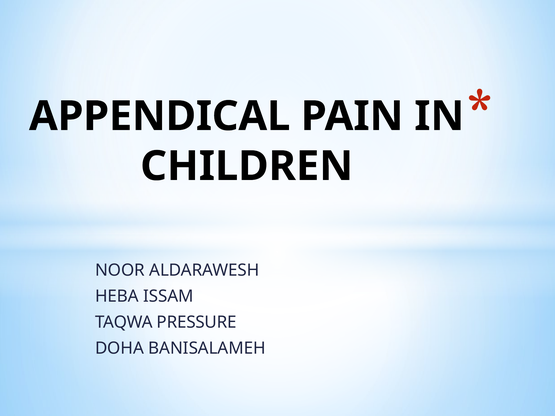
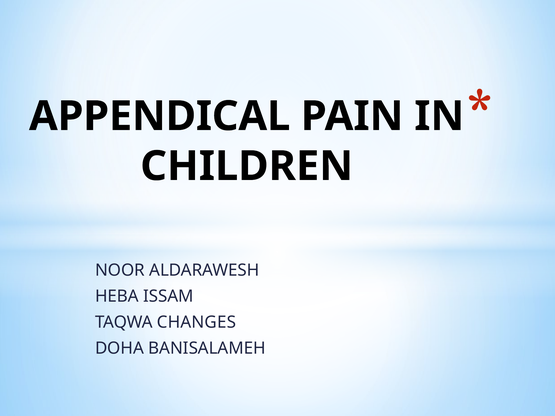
PRESSURE: PRESSURE -> CHANGES
